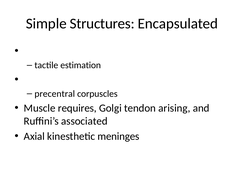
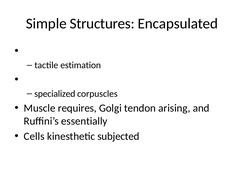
precentral: precentral -> specialized
associated: associated -> essentially
Axial: Axial -> Cells
meninges: meninges -> subjected
